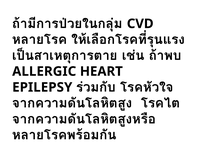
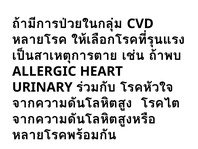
EPILEPSY: EPILEPSY -> URINARY
